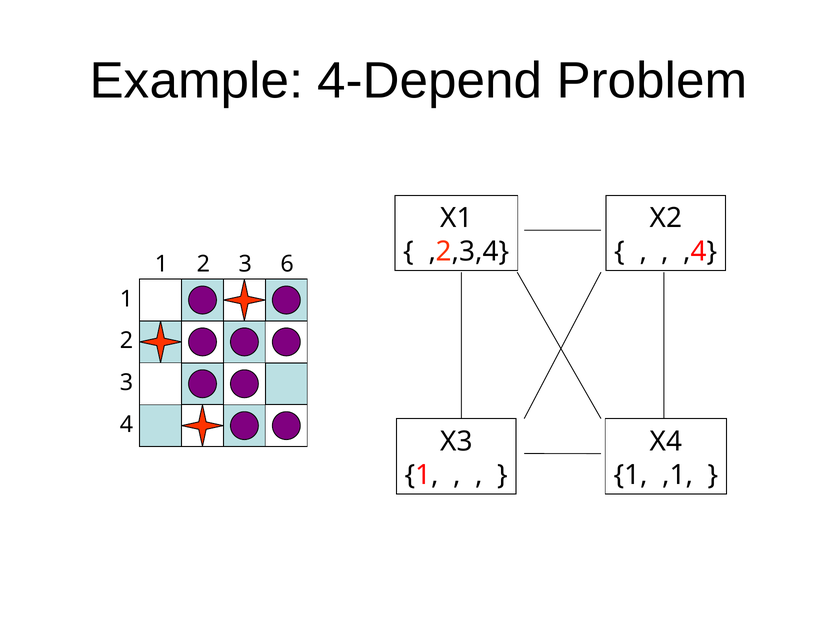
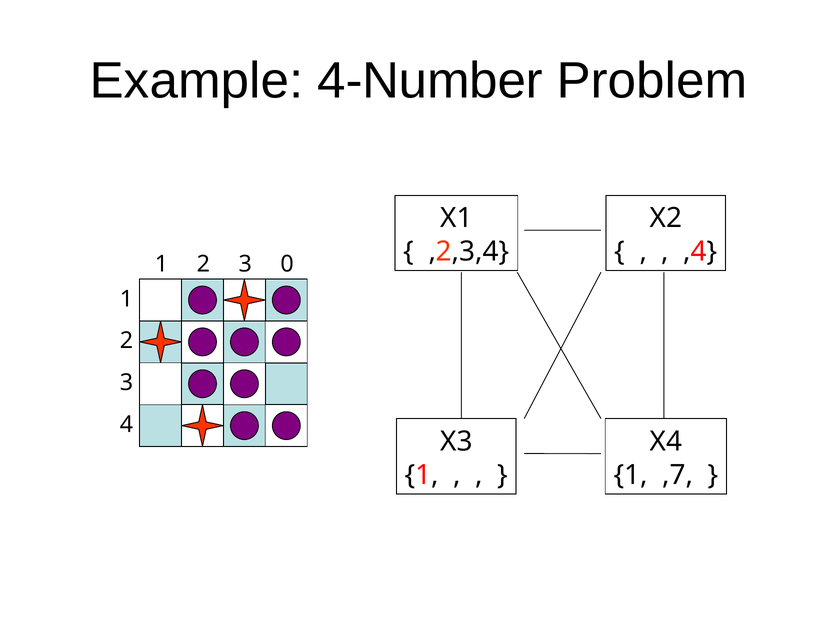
4-Depend: 4-Depend -> 4-Number
6: 6 -> 0
,1: ,1 -> ,7
